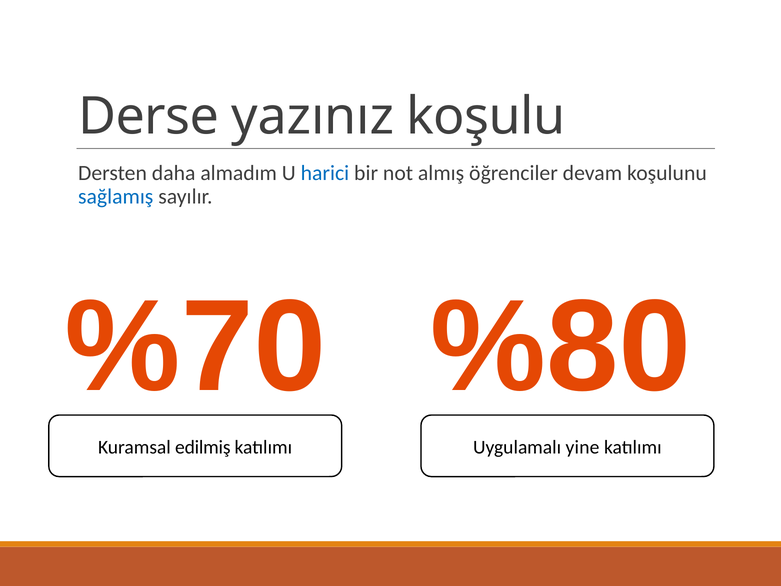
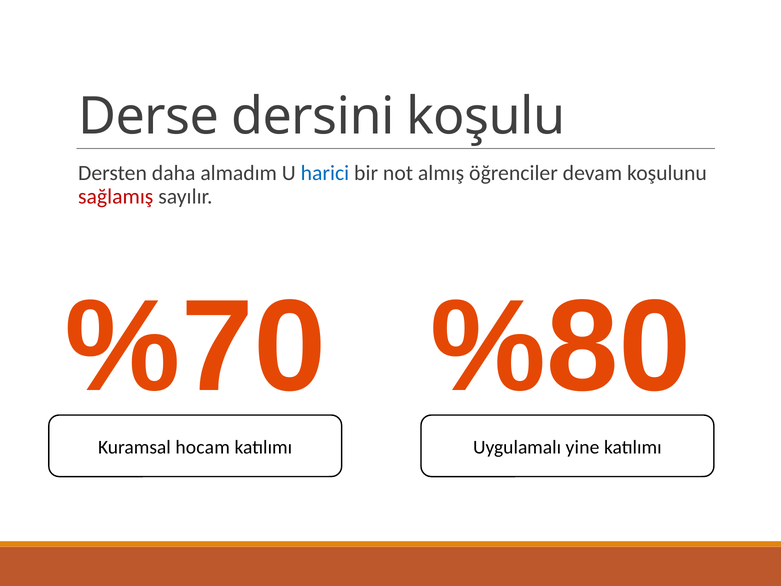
yazınız: yazınız -> dersini
sağlamış colour: blue -> red
edilmiş: edilmiş -> hocam
